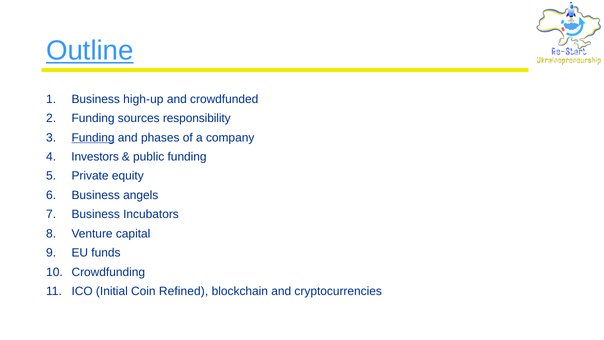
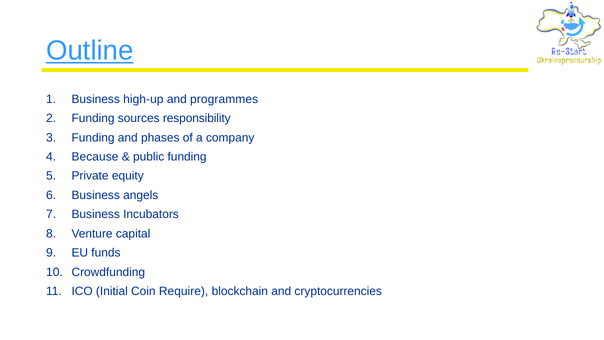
crowdfunded: crowdfunded -> programmes
Funding at (93, 138) underline: present -> none
Investors: Investors -> Because
Refined: Refined -> Require
